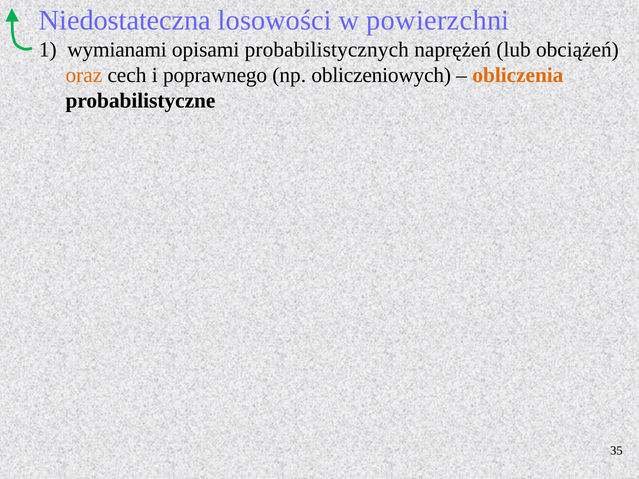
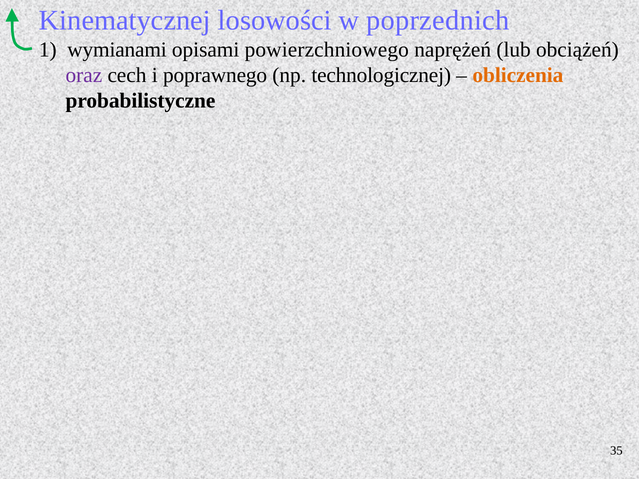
Niedostateczna: Niedostateczna -> Kinematycznej
powierzchni: powierzchni -> poprzednich
probabilistycznych: probabilistycznych -> powierzchniowego
oraz colour: orange -> purple
obliczeniowych: obliczeniowych -> technologicznej
